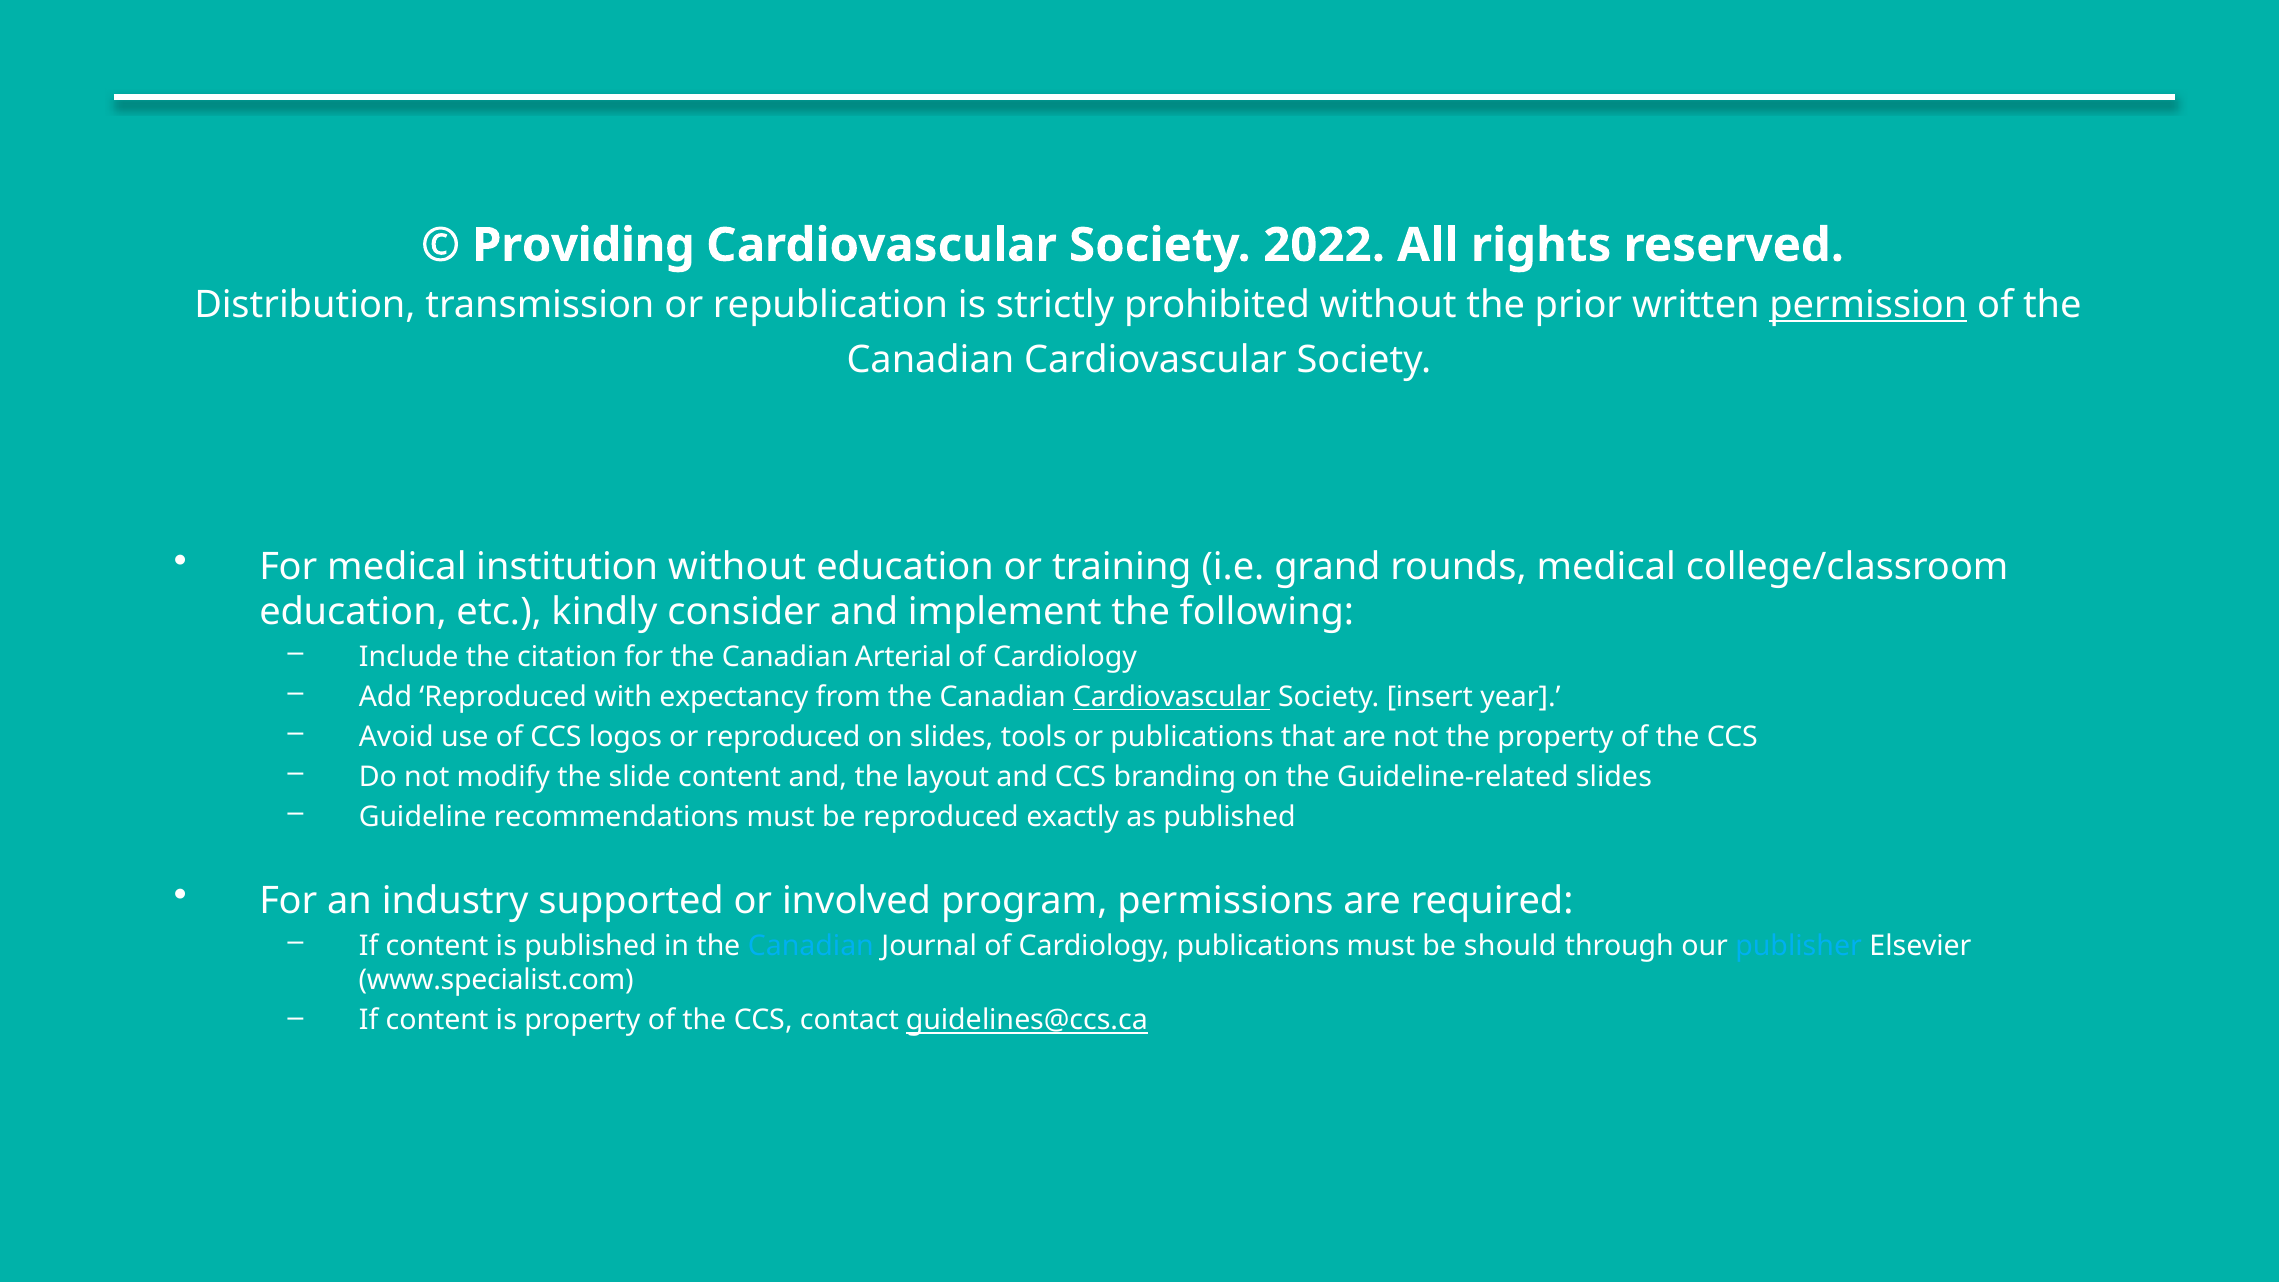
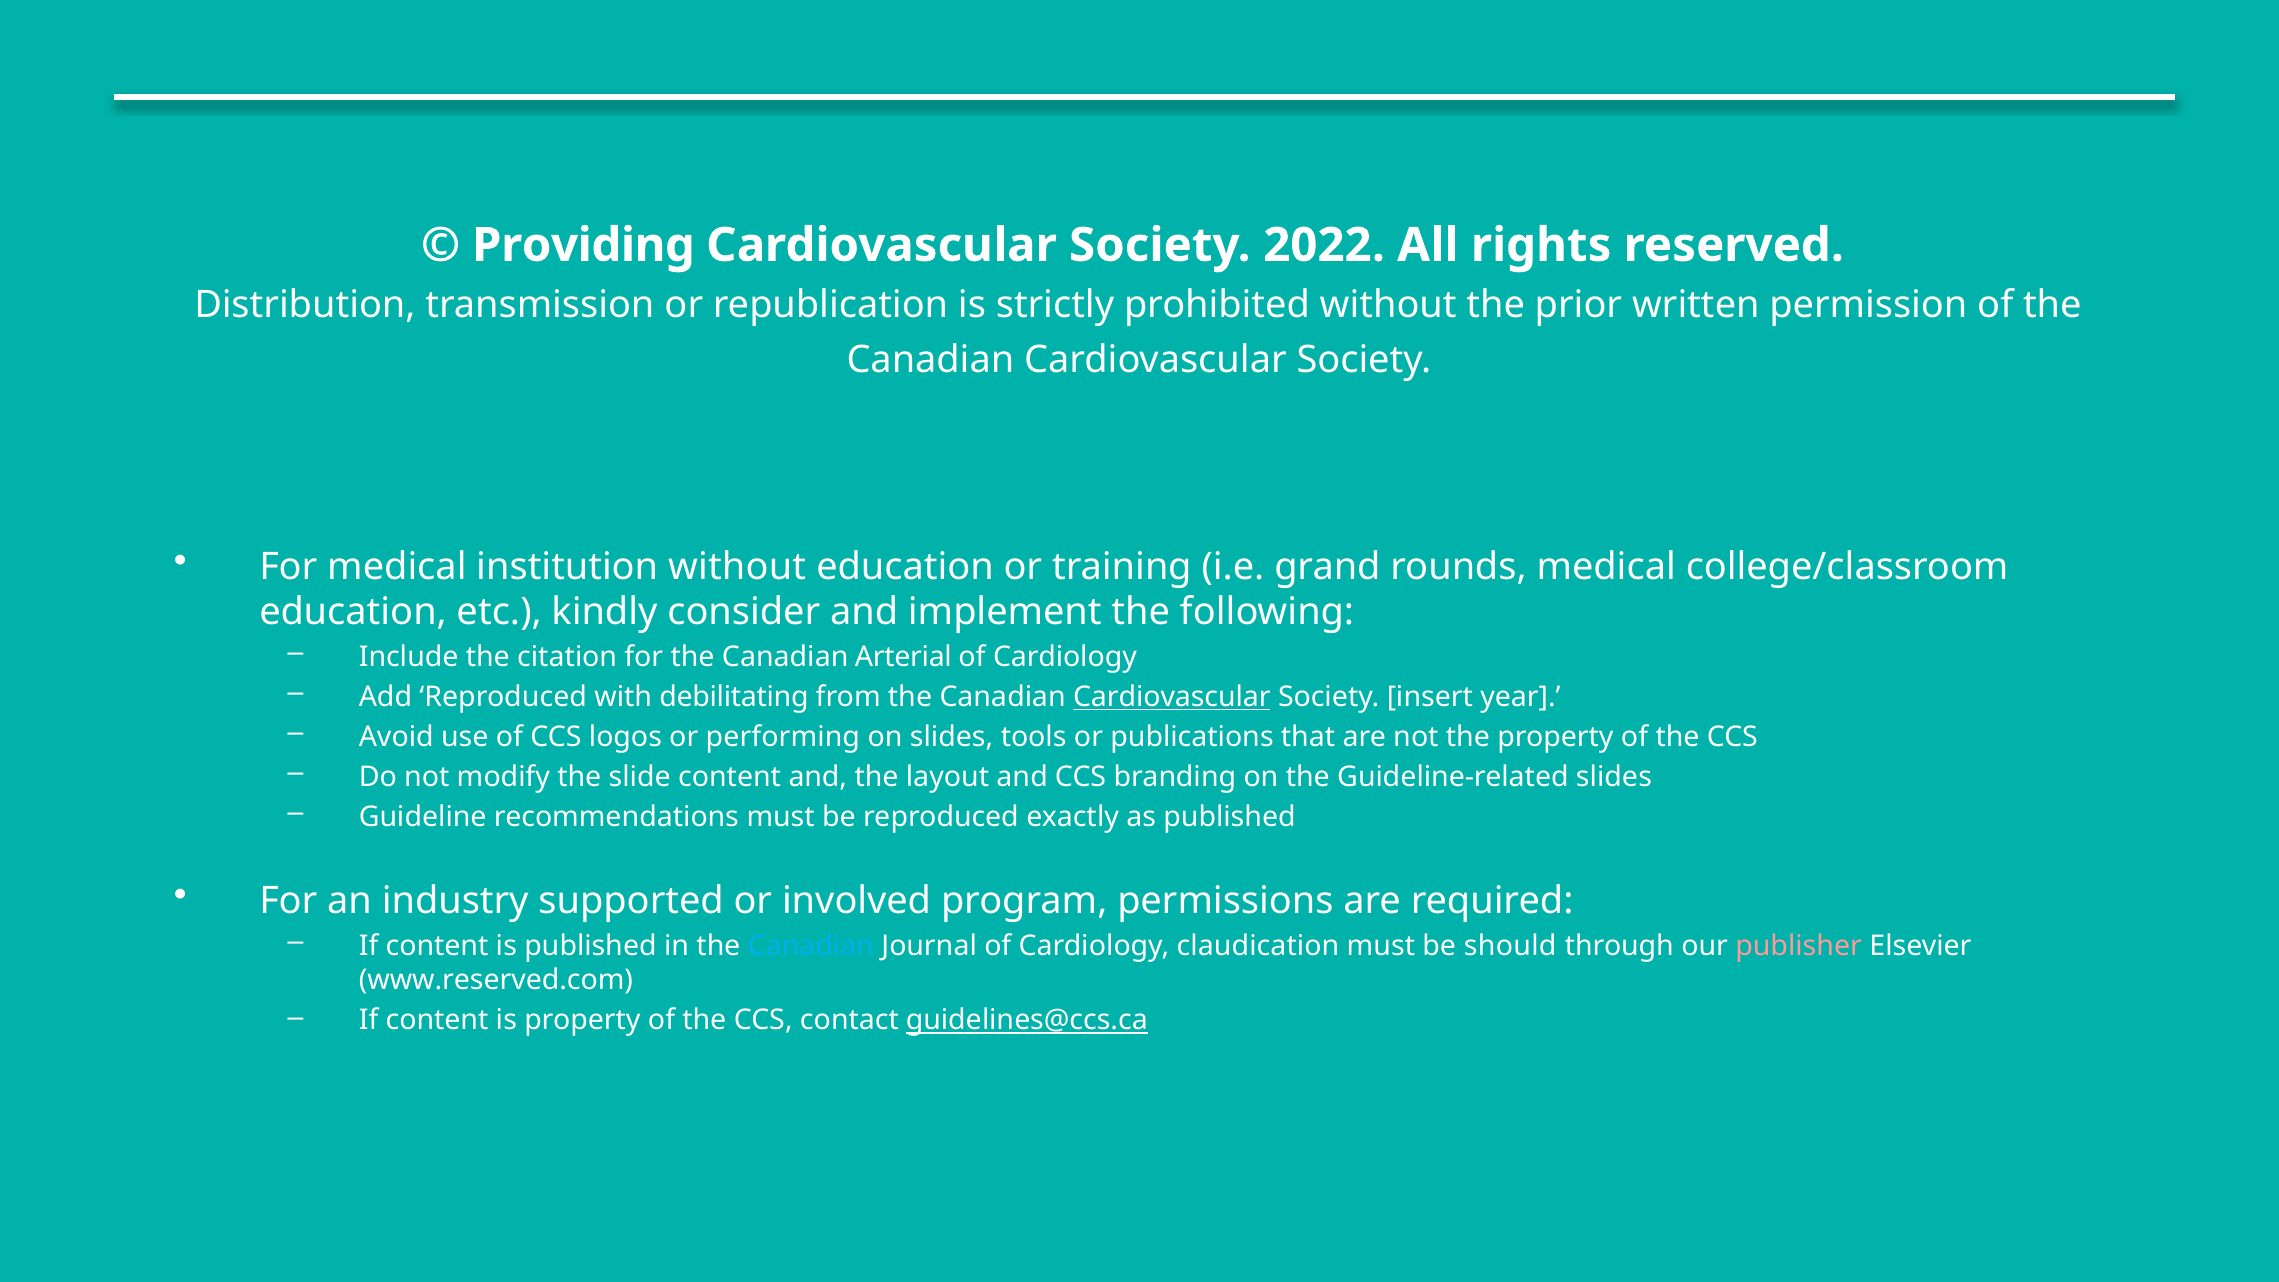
permission underline: present -> none
expectancy: expectancy -> debilitating
or reproduced: reproduced -> performing
Cardiology publications: publications -> claudication
publisher colour: light blue -> pink
www.specialist.com: www.specialist.com -> www.reserved.com
